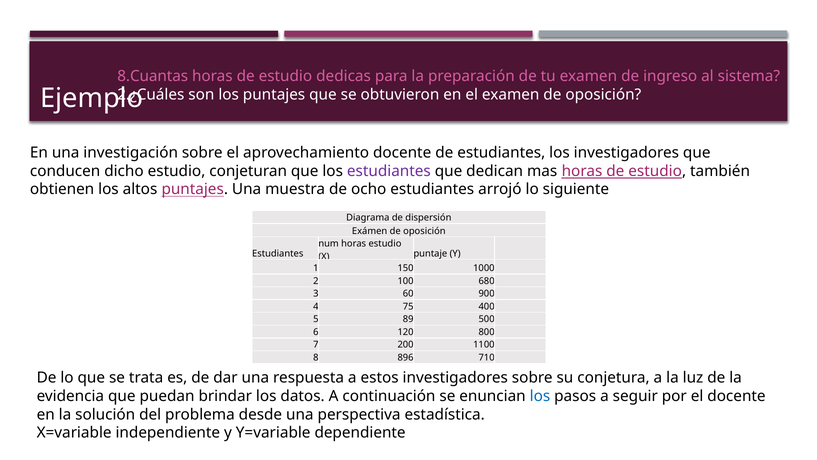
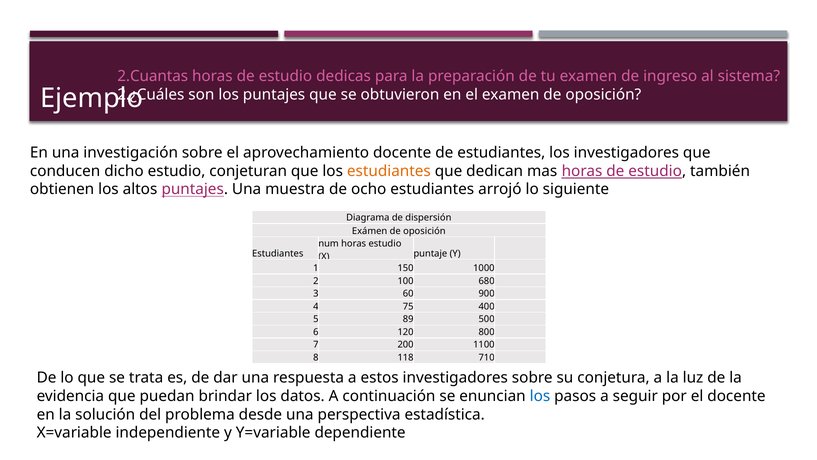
8.Cuantas: 8.Cuantas -> 2.Cuantas
estudiantes at (389, 171) colour: purple -> orange
896: 896 -> 118
